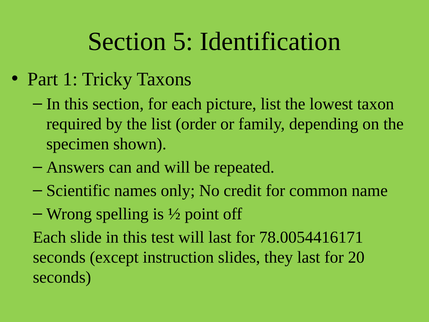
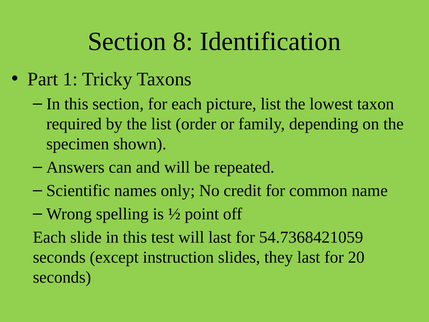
5: 5 -> 8
78.0054416171: 78.0054416171 -> 54.7368421059
